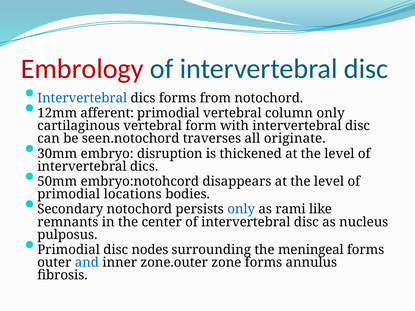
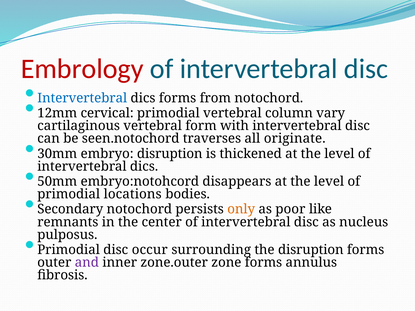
afferent: afferent -> cervical
column only: only -> vary
only at (241, 209) colour: blue -> orange
rami: rami -> poor
nodes: nodes -> occur
the meningeal: meningeal -> disruption
and colour: blue -> purple
